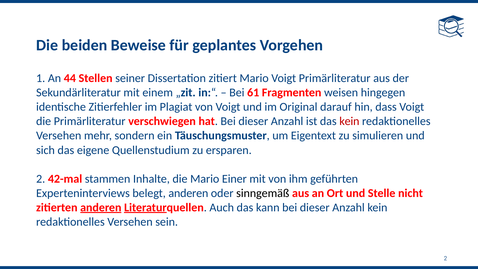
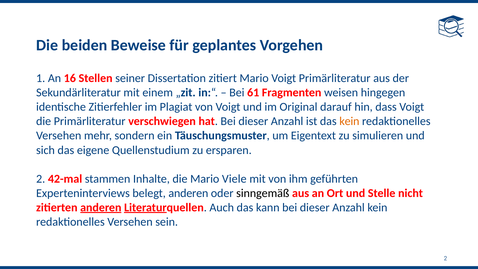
44: 44 -> 16
kein at (349, 121) colour: red -> orange
Einer: Einer -> Viele
